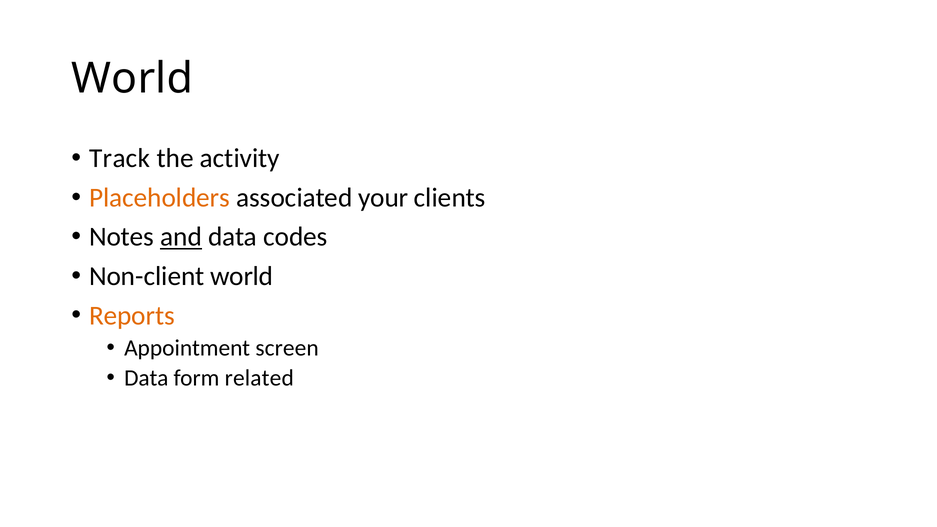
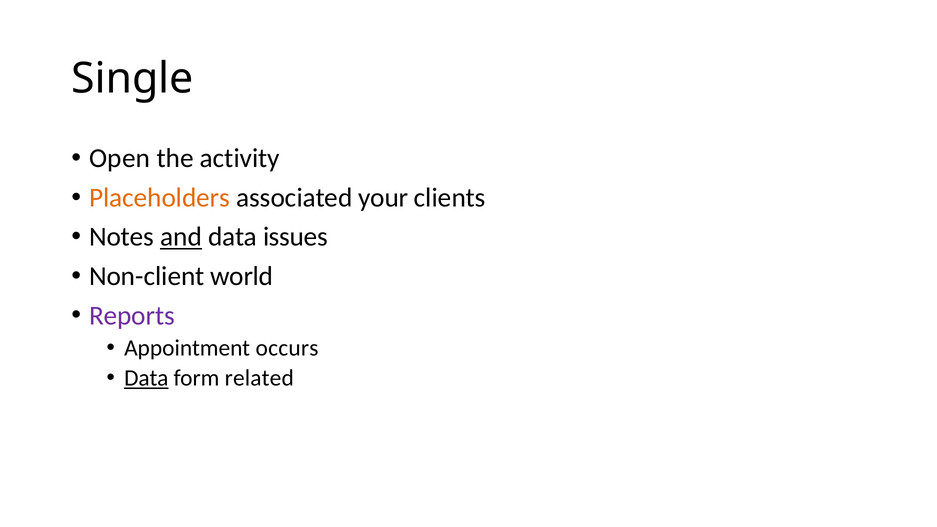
World at (132, 79): World -> Single
Track: Track -> Open
codes: codes -> issues
Reports colour: orange -> purple
screen: screen -> occurs
Data at (146, 378) underline: none -> present
